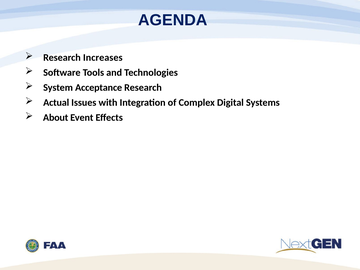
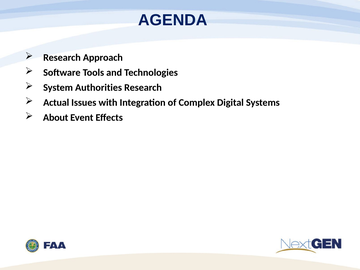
Increases: Increases -> Approach
Acceptance: Acceptance -> Authorities
